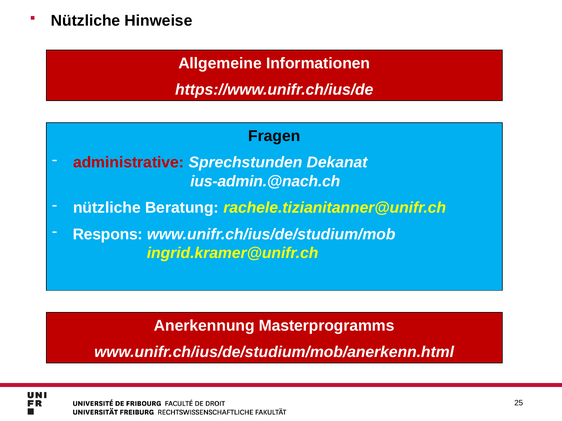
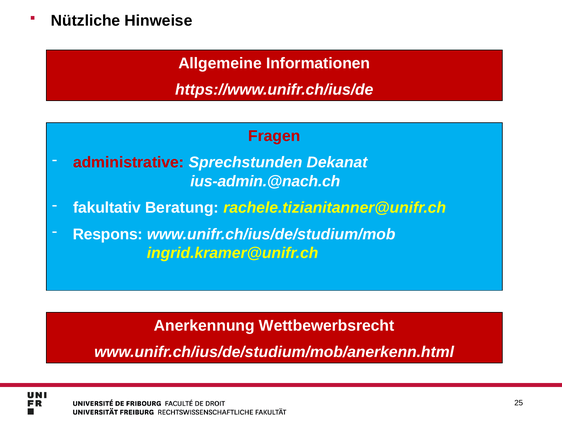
Fragen colour: black -> red
nützliche at (107, 208): nützliche -> fakultativ
Masterprogramms: Masterprogramms -> Wettbewerbsrecht
